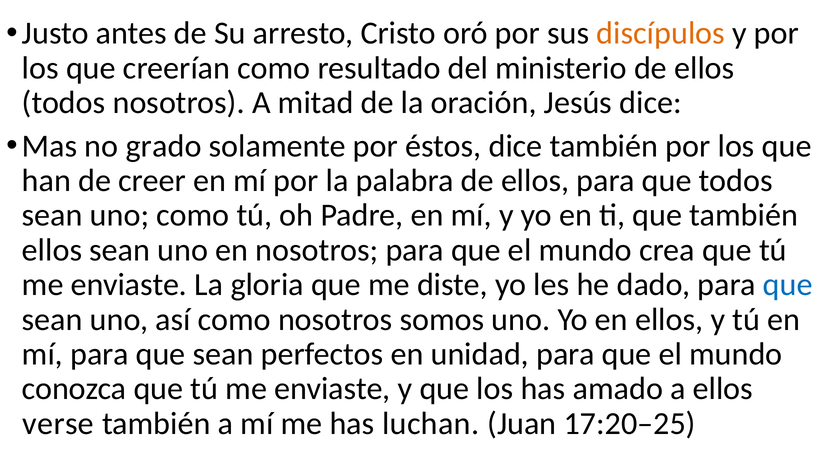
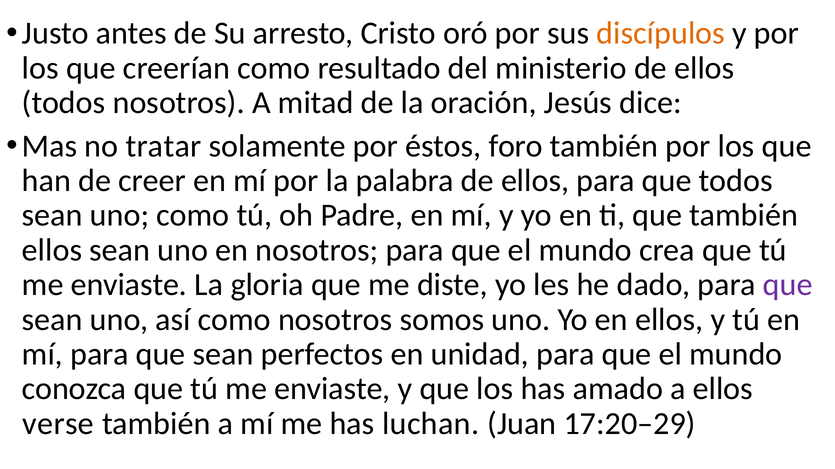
grado: grado -> tratar
éstos dice: dice -> foro
que at (788, 285) colour: blue -> purple
17:20–25: 17:20–25 -> 17:20–29
